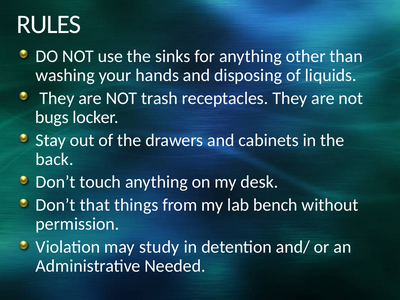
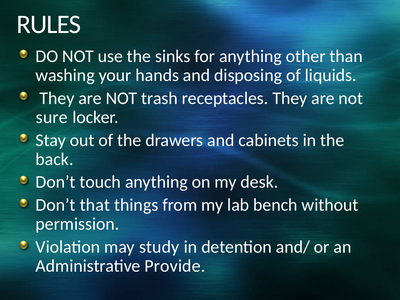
bugs: bugs -> sure
Needed: Needed -> Provide
